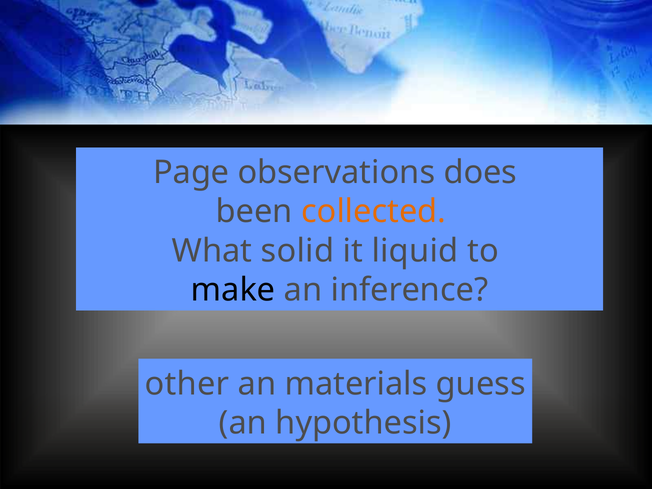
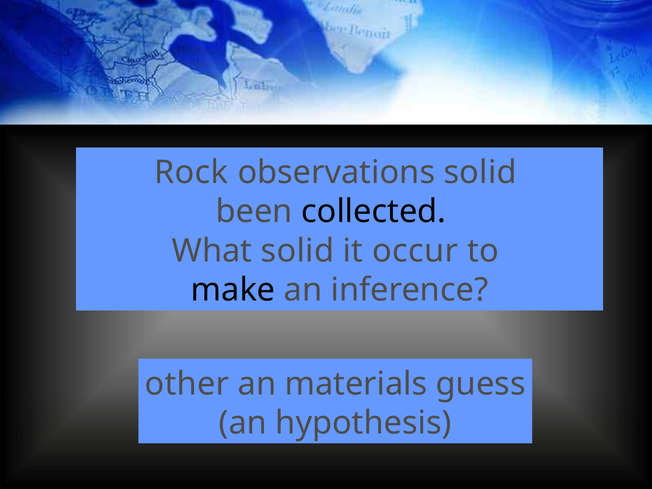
Page: Page -> Rock
observations does: does -> solid
collected colour: orange -> black
liquid: liquid -> occur
